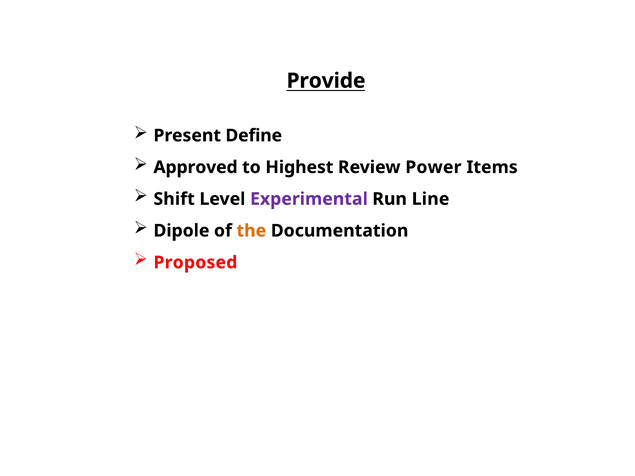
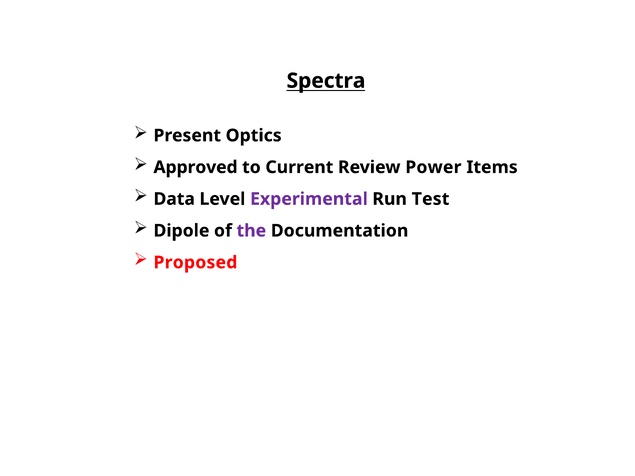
Provide: Provide -> Spectra
Define: Define -> Optics
Highest: Highest -> Current
Shift: Shift -> Data
Line: Line -> Test
the colour: orange -> purple
